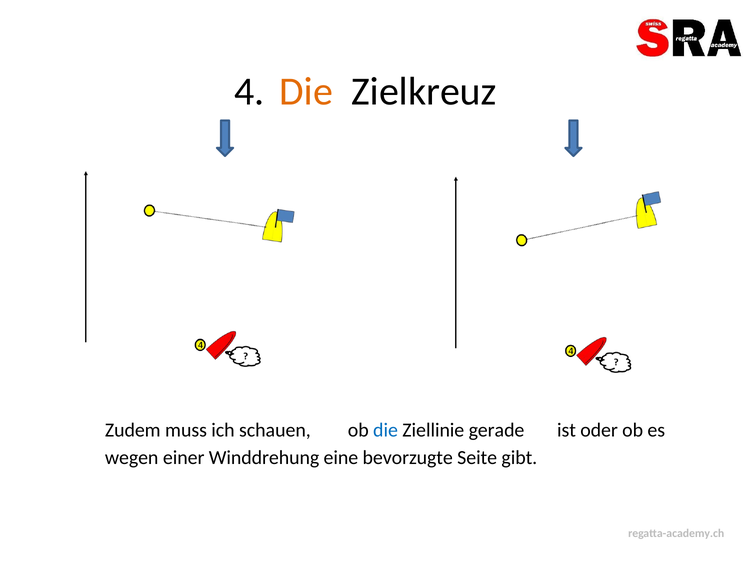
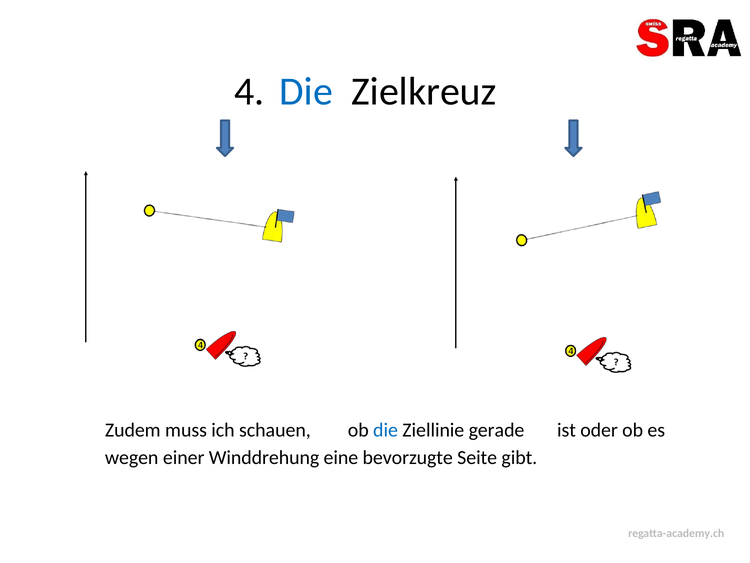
Die at (306, 91) colour: orange -> blue
